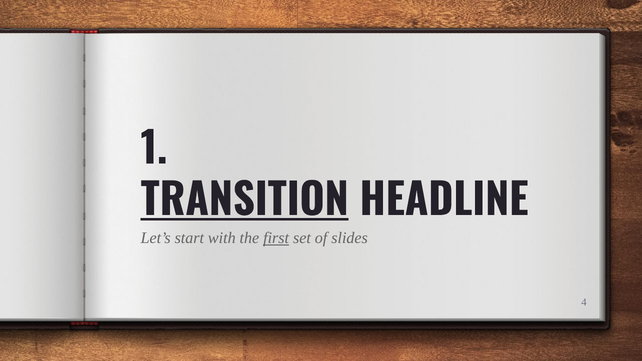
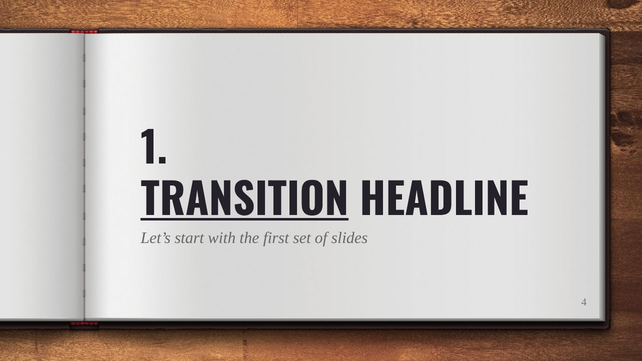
first underline: present -> none
